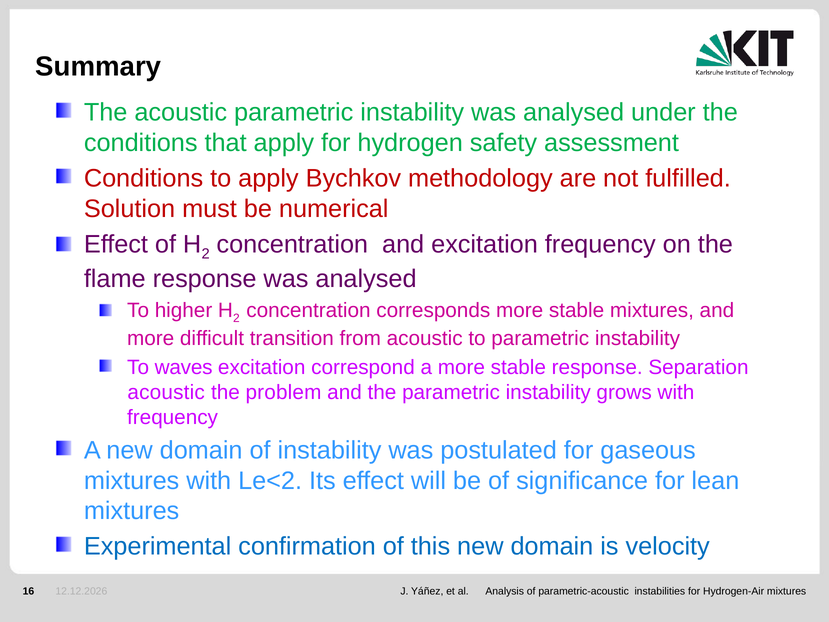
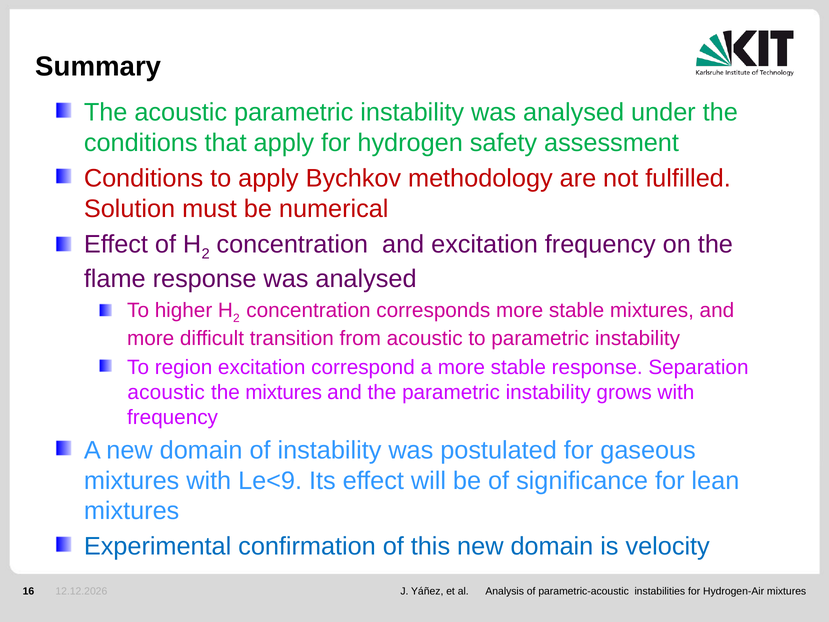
waves: waves -> region
the problem: problem -> mixtures
Le<2: Le<2 -> Le<9
